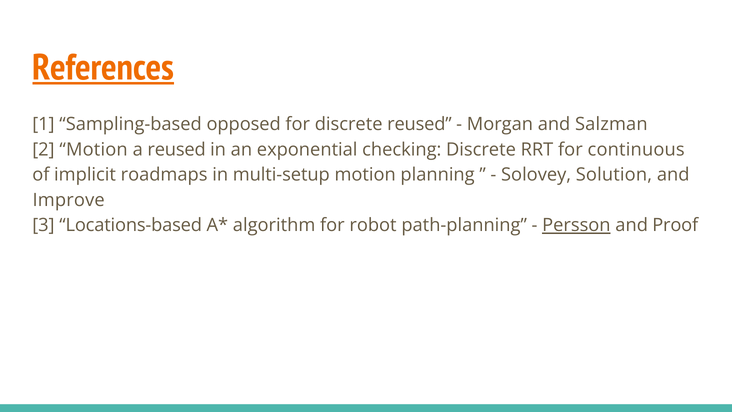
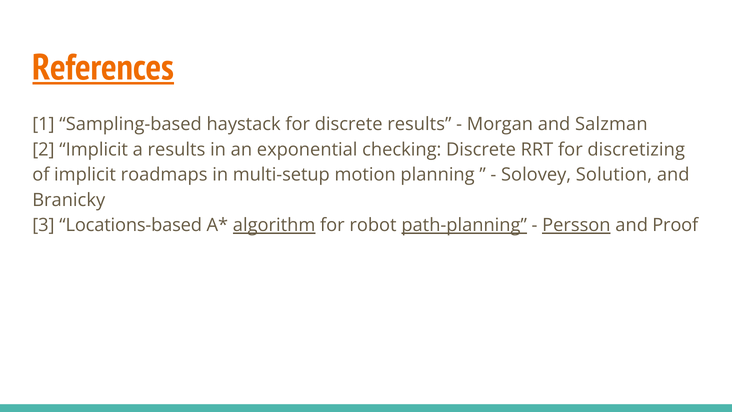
opposed: opposed -> haystack
discrete reused: reused -> results
2 Motion: Motion -> Implicit
a reused: reused -> results
continuous: continuous -> discretizing
Improve: Improve -> Branicky
algorithm underline: none -> present
path-planning underline: none -> present
